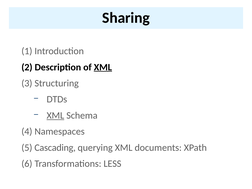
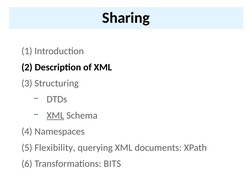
XML at (103, 67) underline: present -> none
Cascading: Cascading -> Flexibility
LESS: LESS -> BITS
